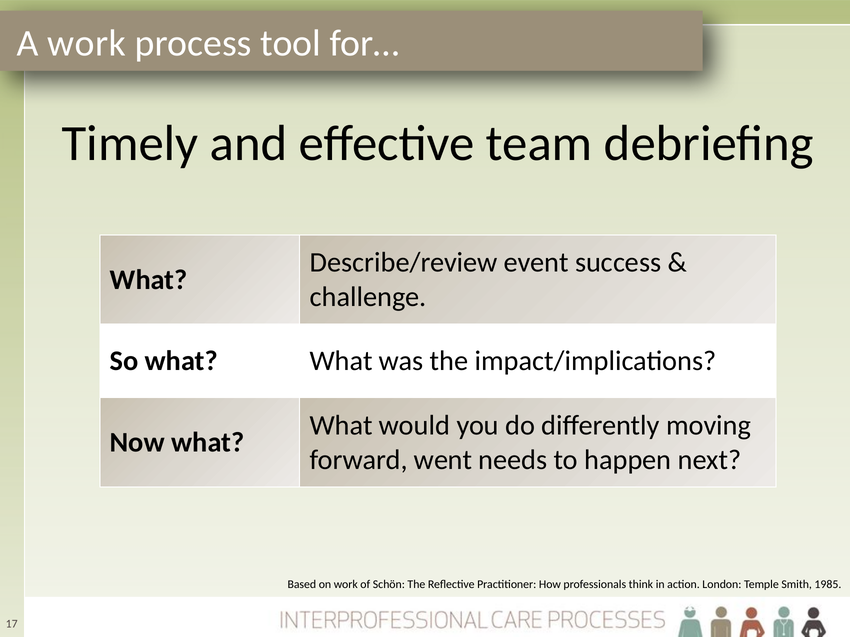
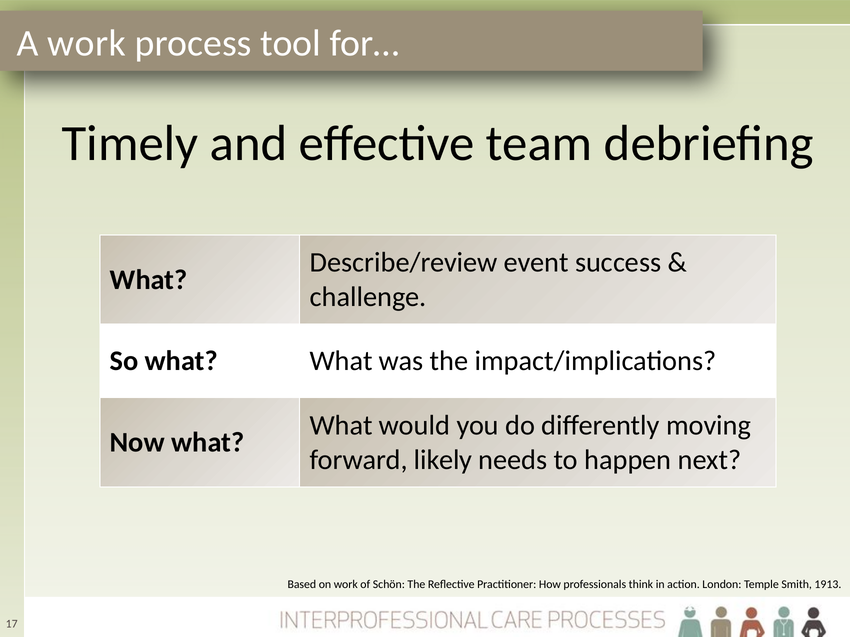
went: went -> likely
1985: 1985 -> 1913
